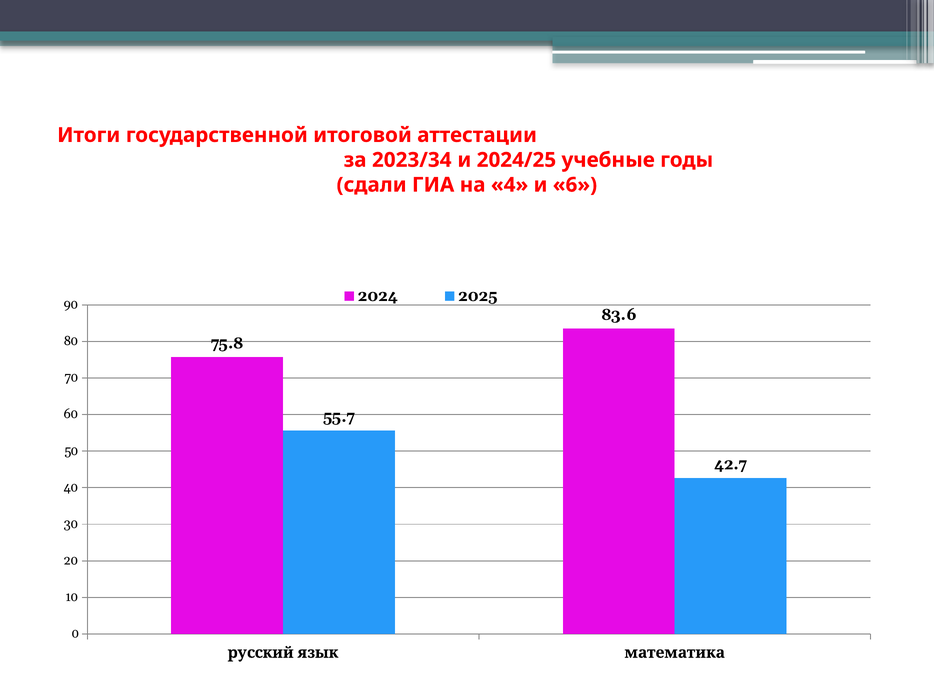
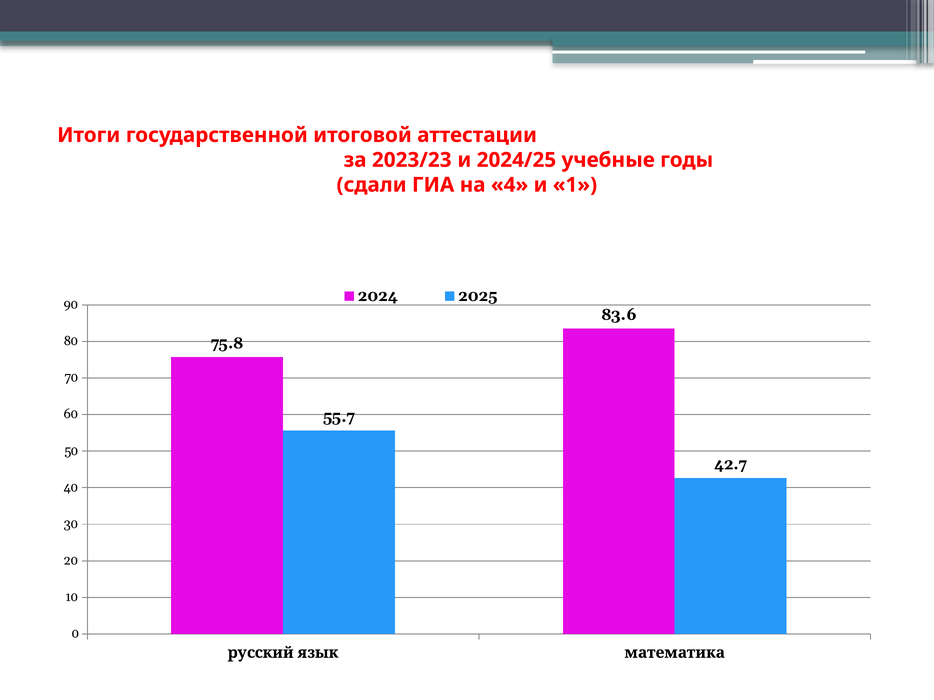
2023/34: 2023/34 -> 2023/23
6: 6 -> 1
